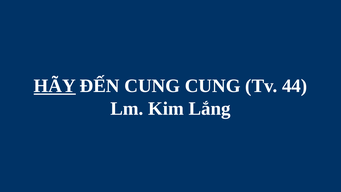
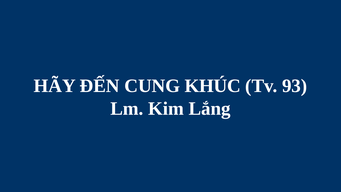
HÃY underline: present -> none
CUNG CUNG: CUNG -> KHÚC
44: 44 -> 93
